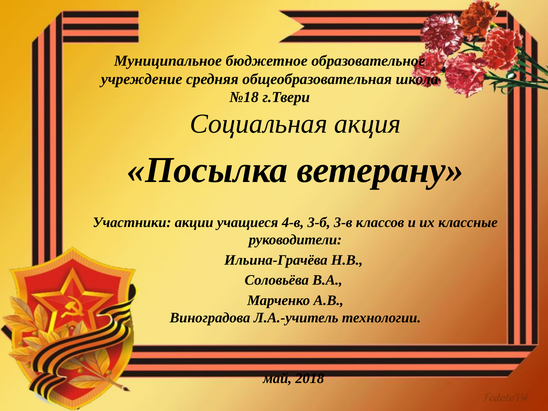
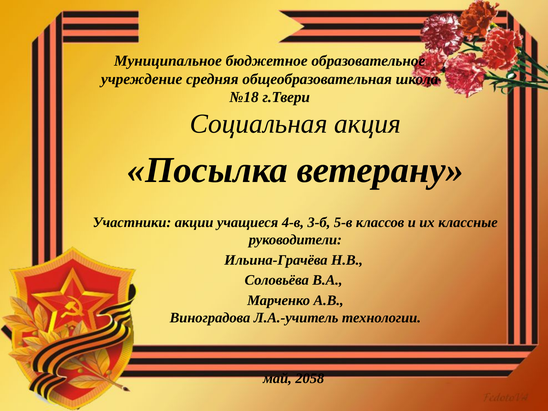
3-в: 3-в -> 5-в
2018: 2018 -> 2058
